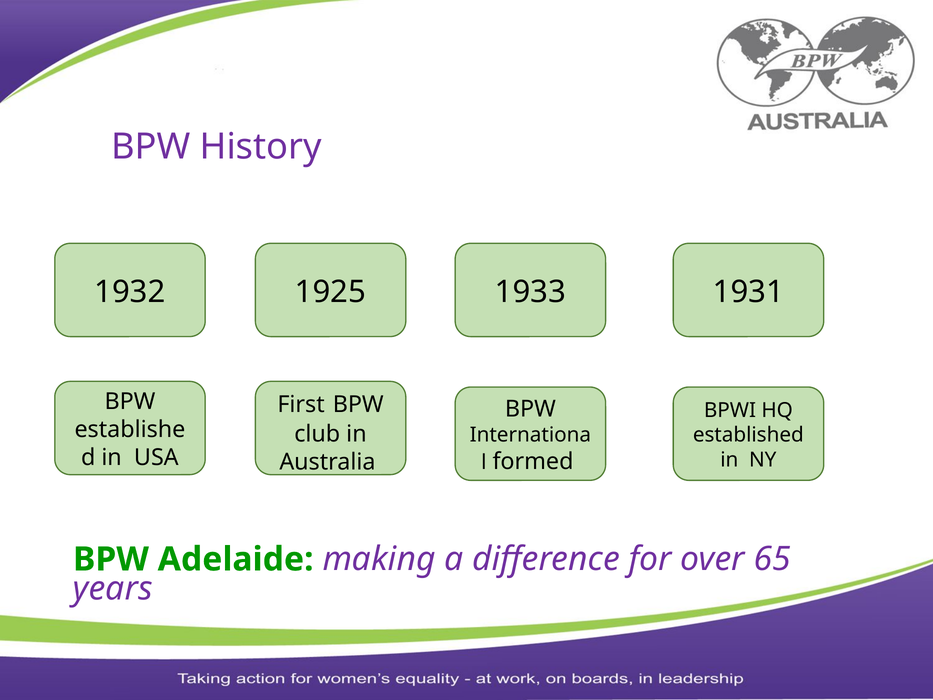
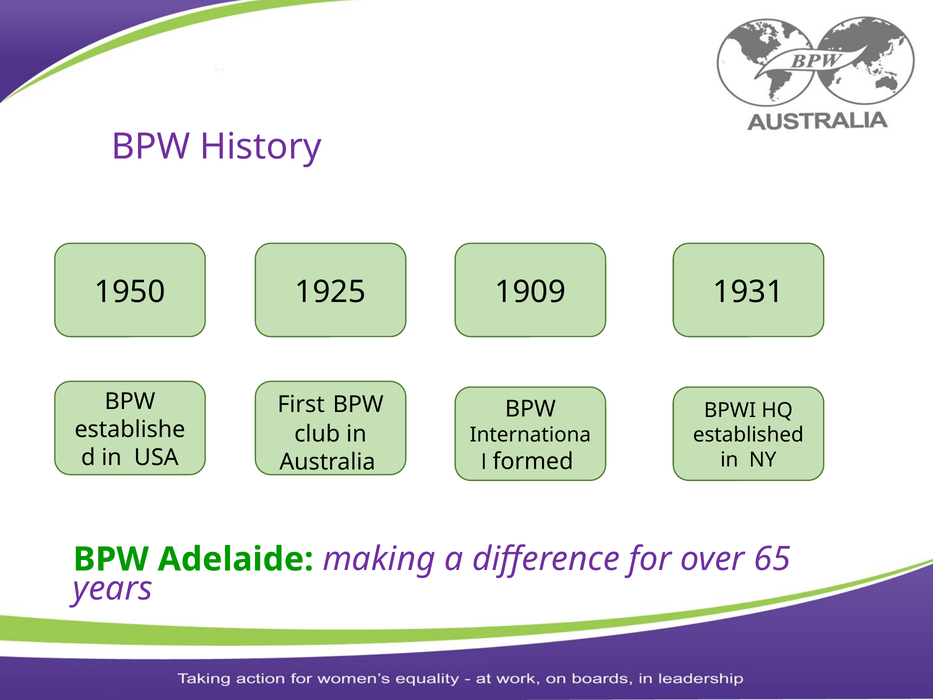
1932: 1932 -> 1950
1933: 1933 -> 1909
